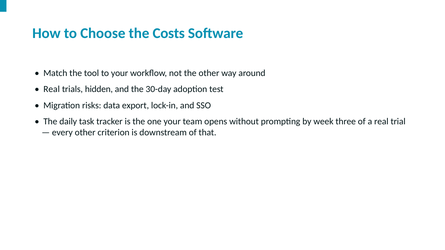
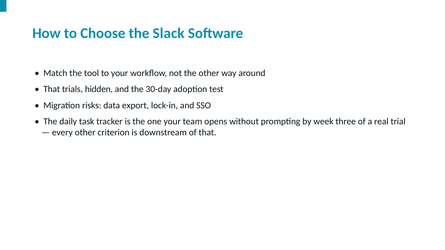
Costs: Costs -> Slack
Real at (52, 89): Real -> That
